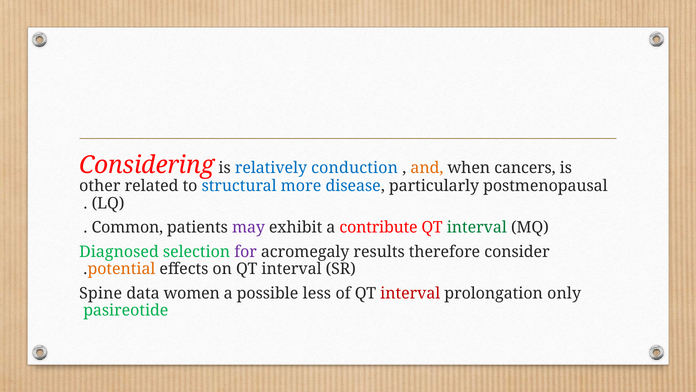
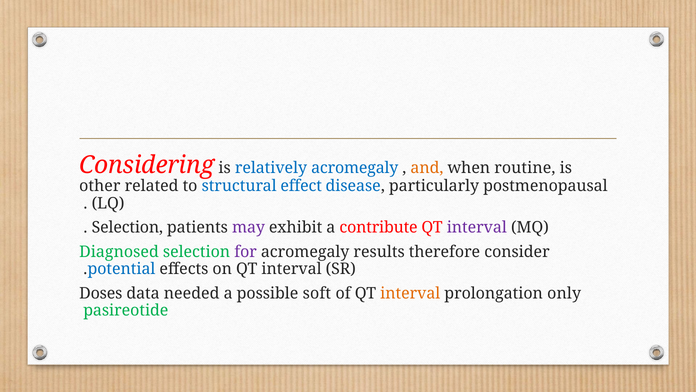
relatively conduction: conduction -> acromegaly
cancers: cancers -> routine
more: more -> effect
Common at (127, 227): Common -> Selection
interval at (477, 227) colour: green -> purple
potential colour: orange -> blue
Spine: Spine -> Doses
women: women -> needed
less: less -> soft
interval at (410, 293) colour: red -> orange
